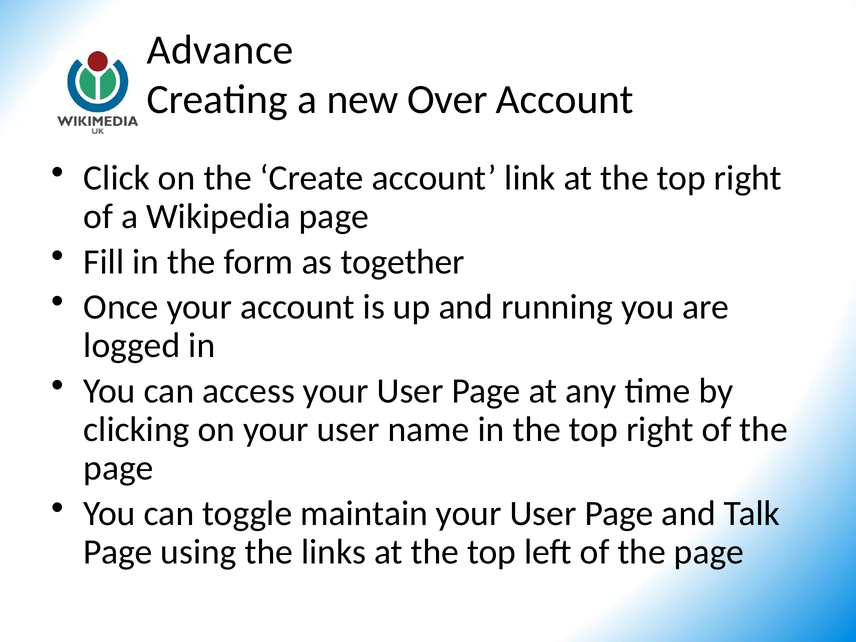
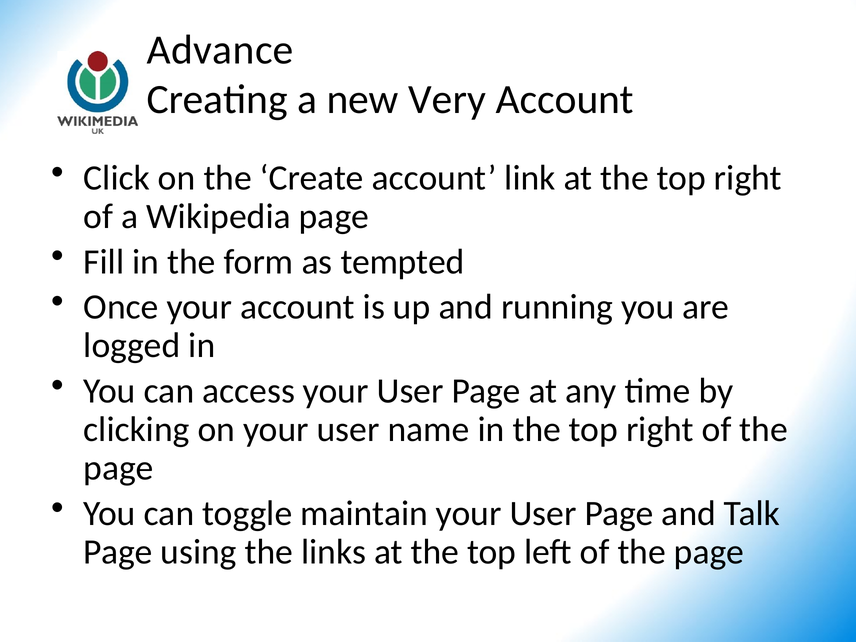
Over: Over -> Very
together: together -> tempted
